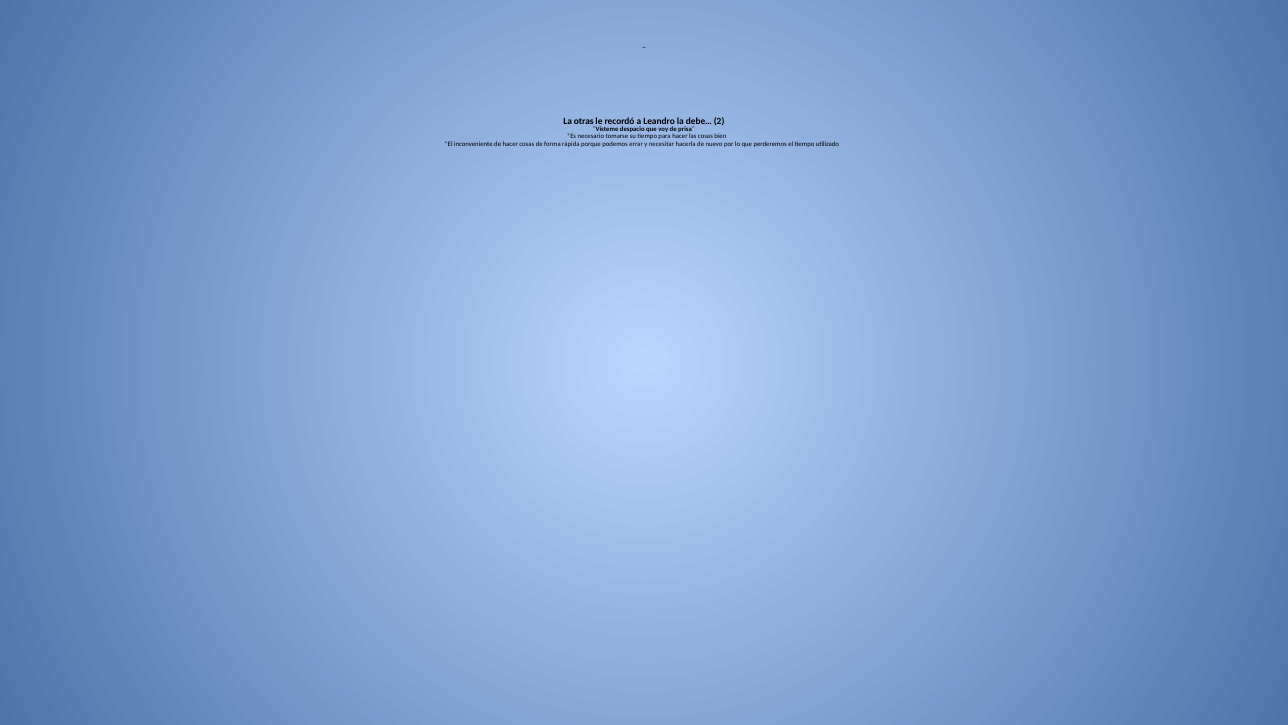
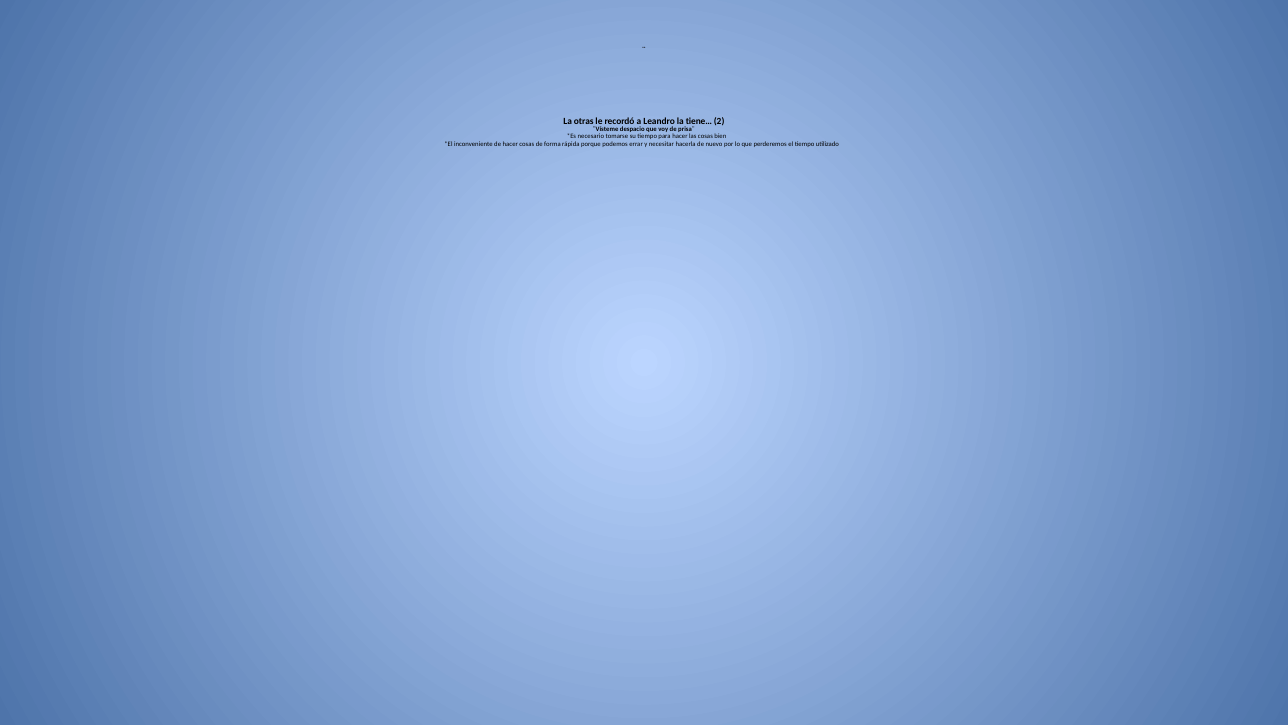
debe…: debe… -> tiene…
